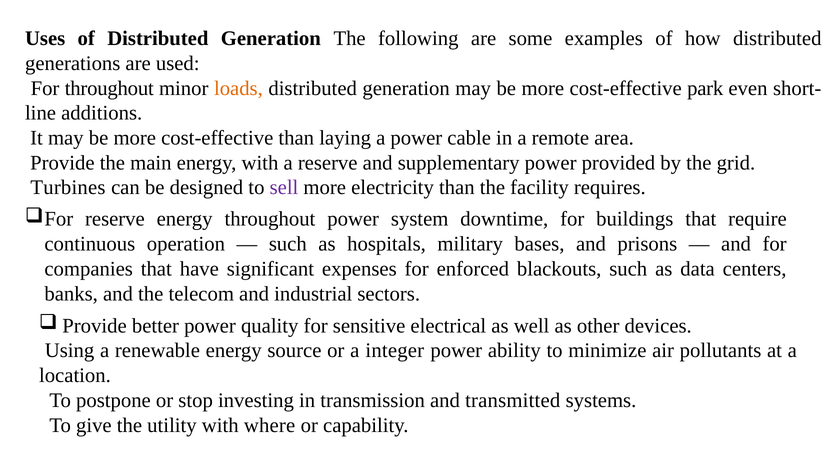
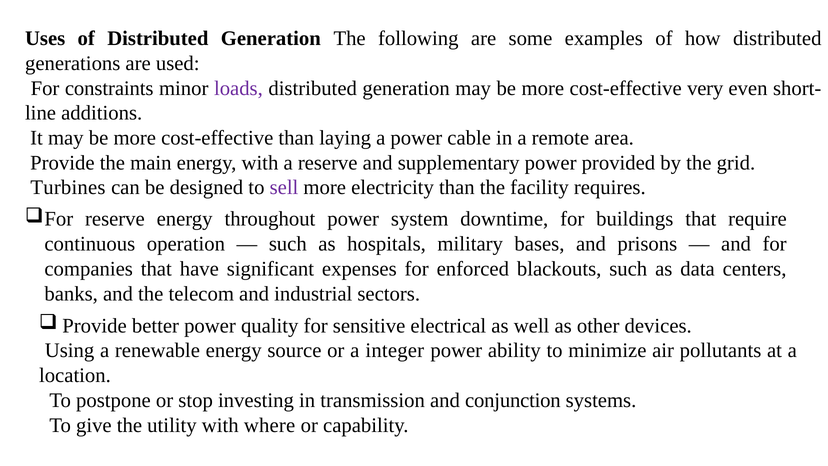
For throughout: throughout -> constraints
loads colour: orange -> purple
park: park -> very
transmitted: transmitted -> conjunction
